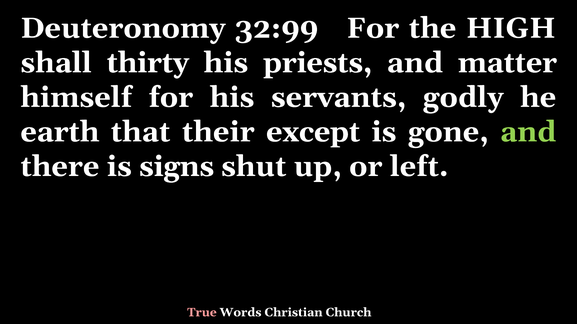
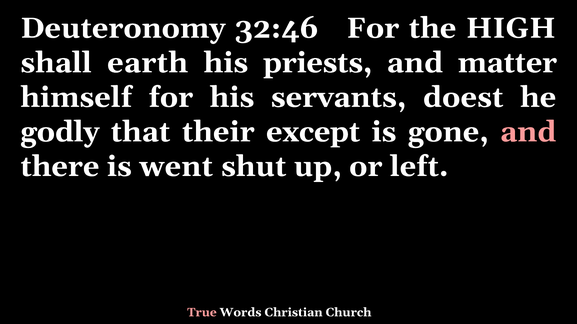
32:99: 32:99 -> 32:46
thirty: thirty -> earth
godly: godly -> doest
earth: earth -> godly
and at (528, 132) colour: light green -> pink
signs: signs -> went
